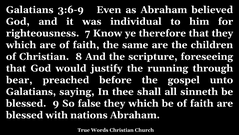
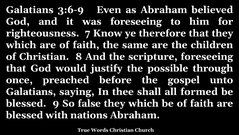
was individual: individual -> foreseeing
running: running -> possible
bear: bear -> once
sinneth: sinneth -> formed
